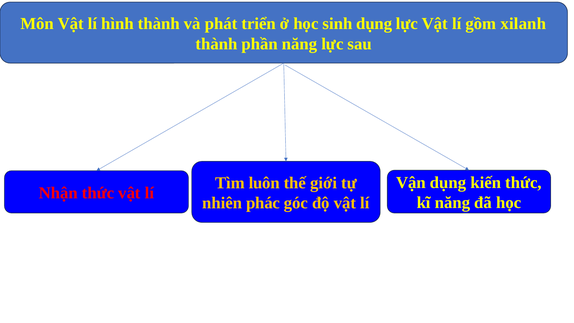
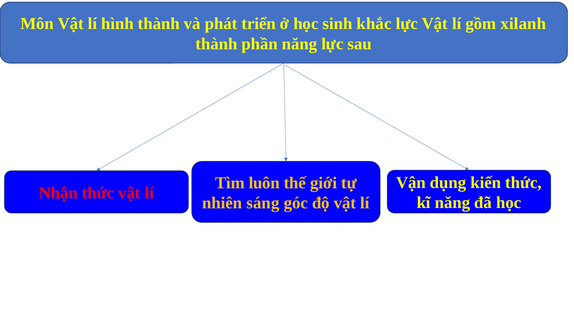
sinh dụng: dụng -> khắc
phác: phác -> sáng
